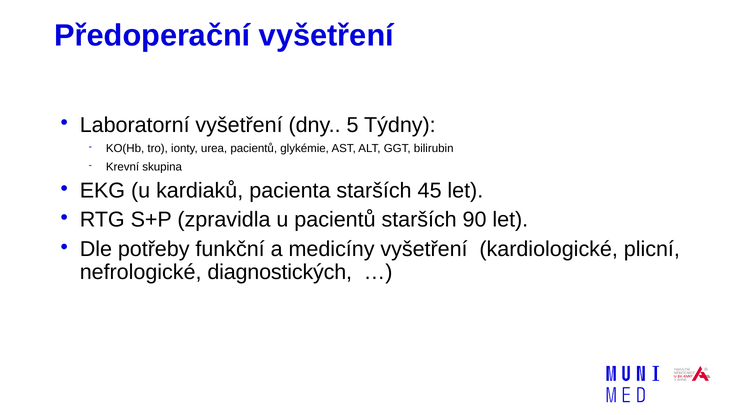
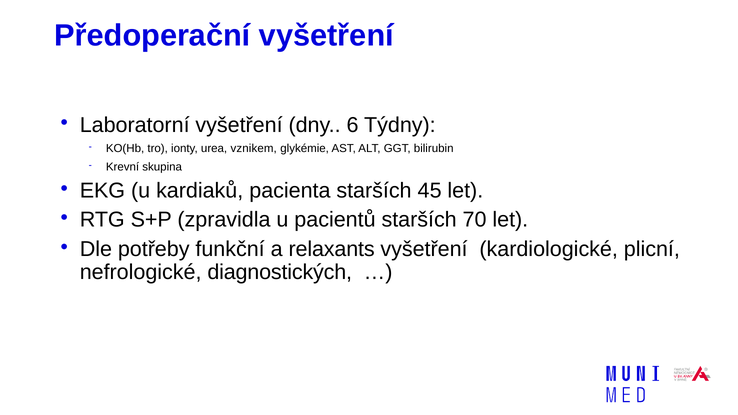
5: 5 -> 6
urea pacientů: pacientů -> vznikem
90: 90 -> 70
medicíny: medicíny -> relaxants
